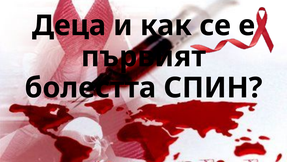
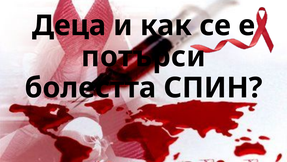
първият: първият -> потърси
